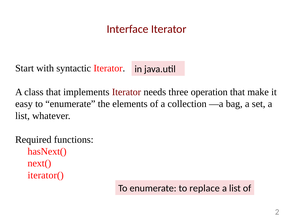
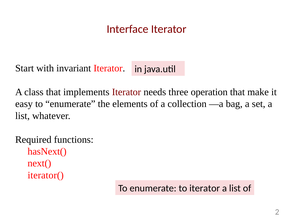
syntactic: syntactic -> invariant
to replace: replace -> iterator
